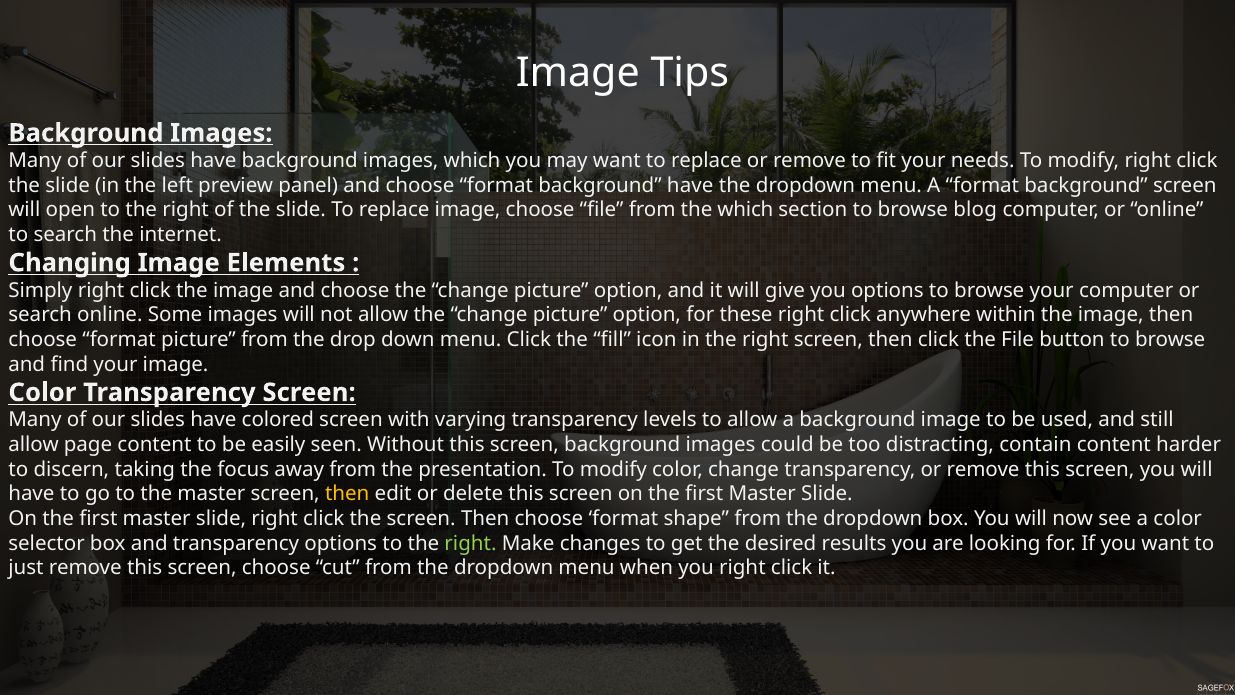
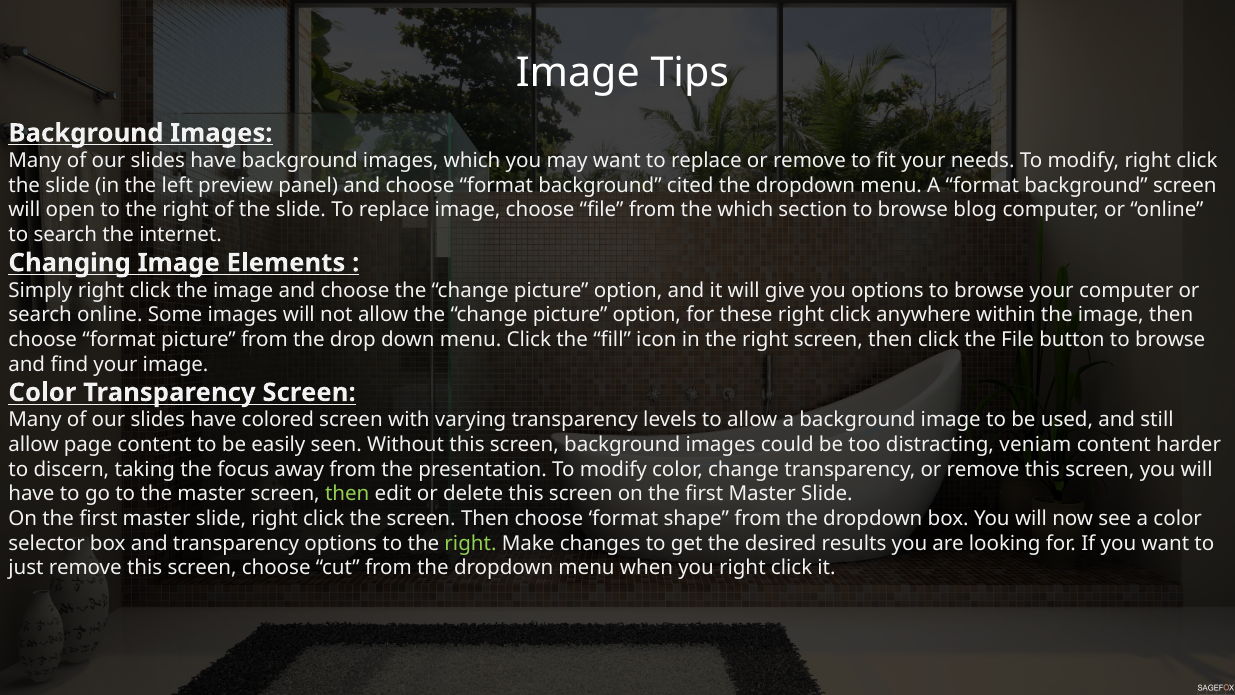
background have: have -> cited
contain: contain -> veniam
then at (347, 494) colour: yellow -> light green
